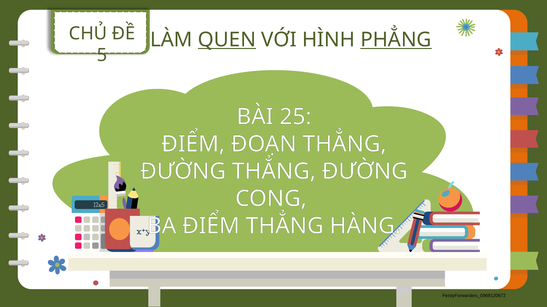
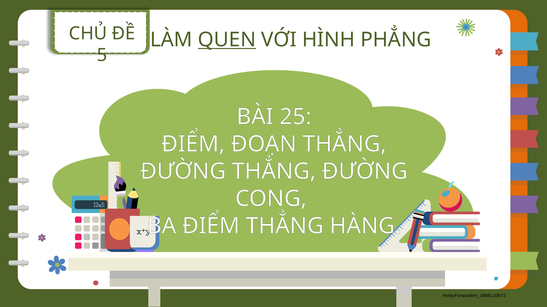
PHẲNG underline: present -> none
